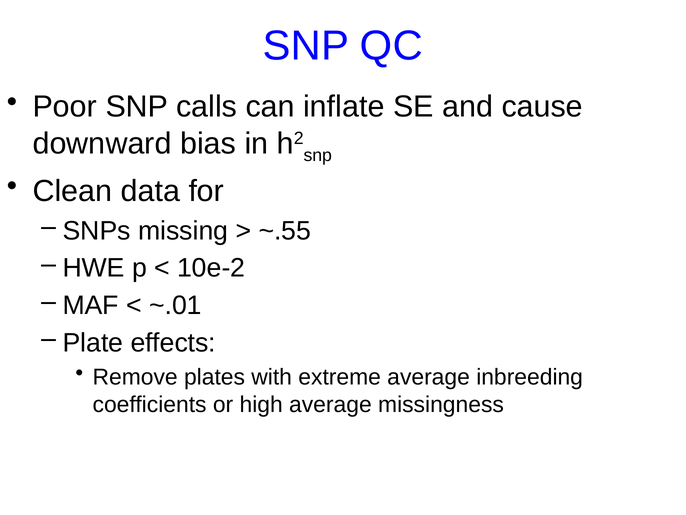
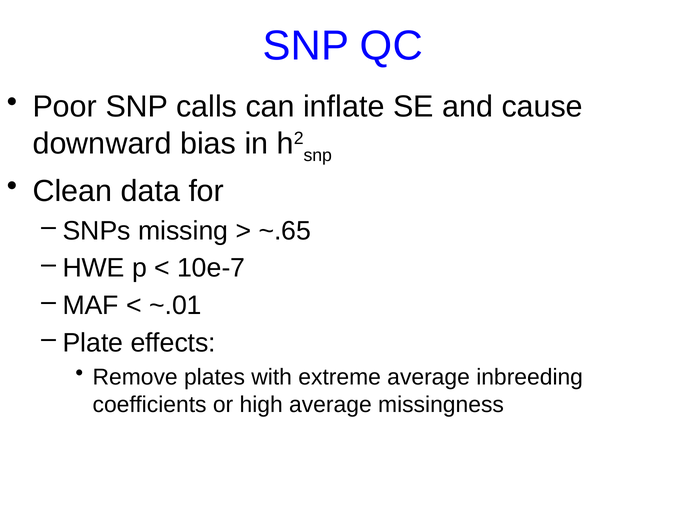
~.55: ~.55 -> ~.65
10e-2: 10e-2 -> 10e-7
